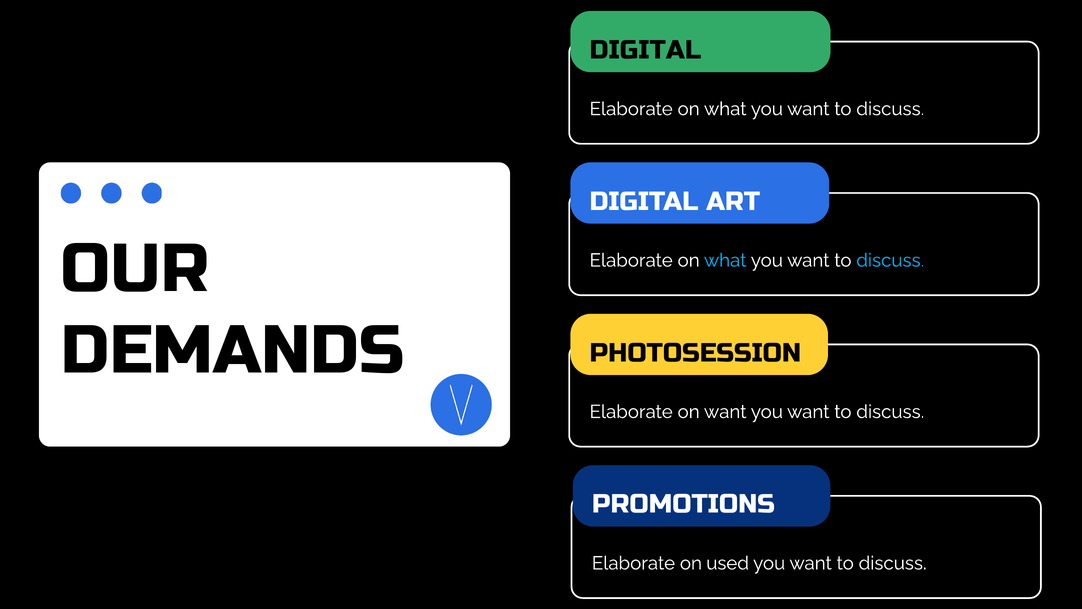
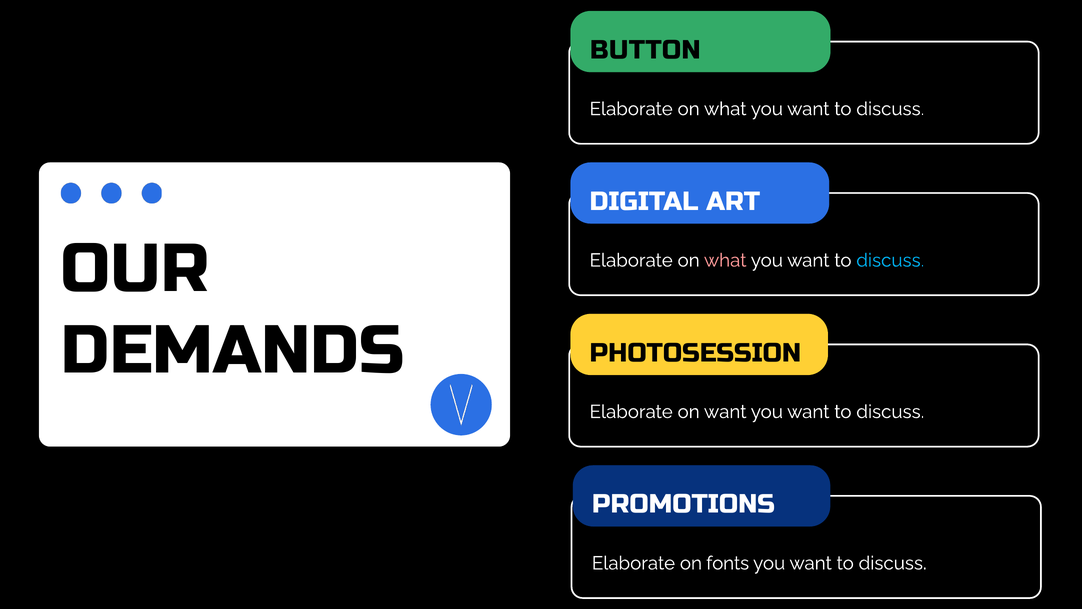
DIGITAL at (645, 50): DIGITAL -> BUTTON
what at (725, 260) colour: light blue -> pink
used: used -> fonts
